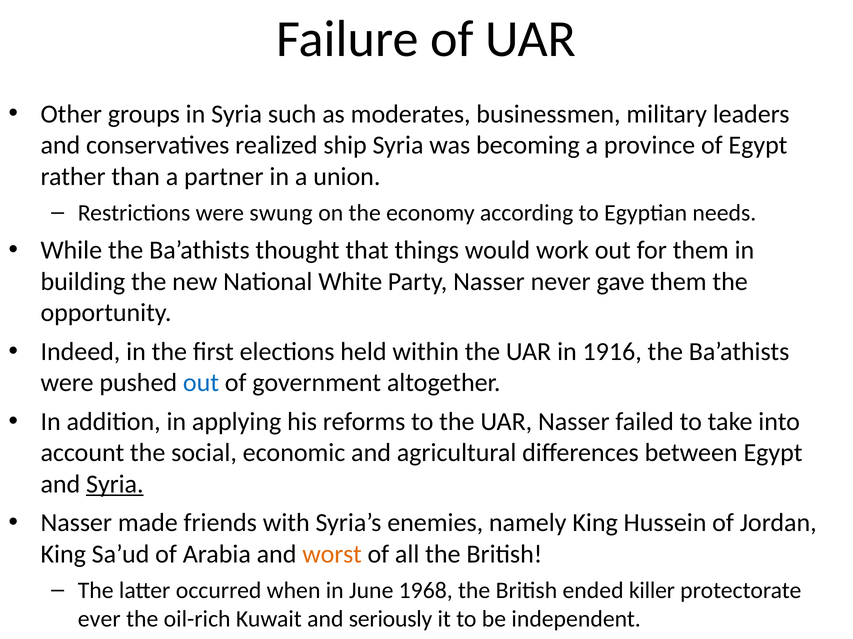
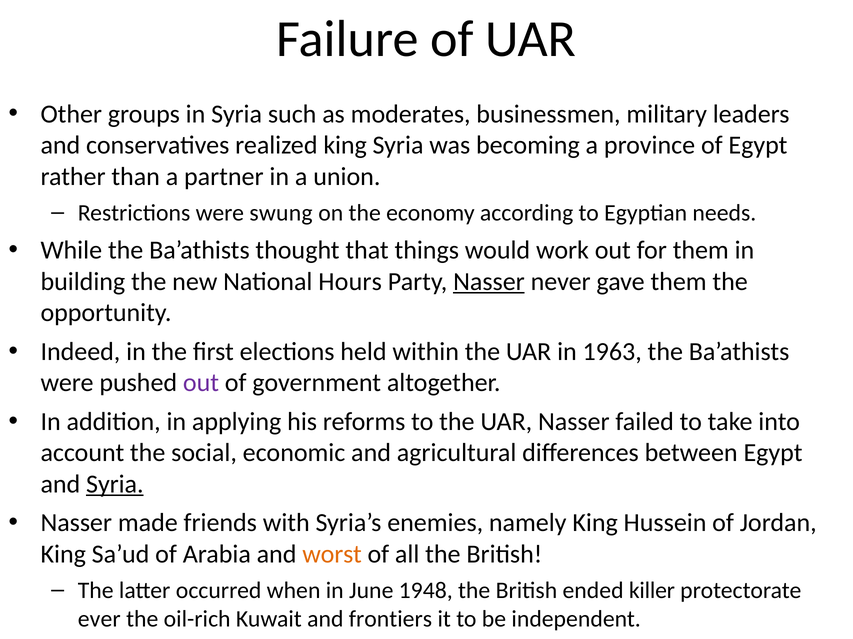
realized ship: ship -> king
White: White -> Hours
Nasser at (489, 282) underline: none -> present
1916: 1916 -> 1963
out at (201, 383) colour: blue -> purple
1968: 1968 -> 1948
seriously: seriously -> frontiers
